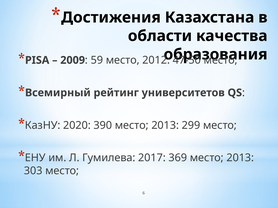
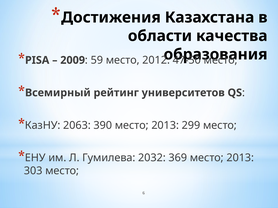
2020: 2020 -> 2063
2017: 2017 -> 2032
